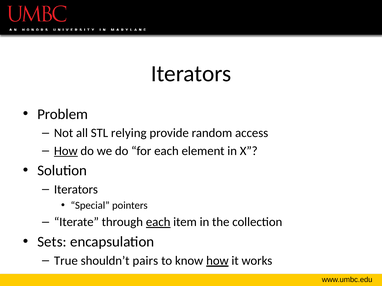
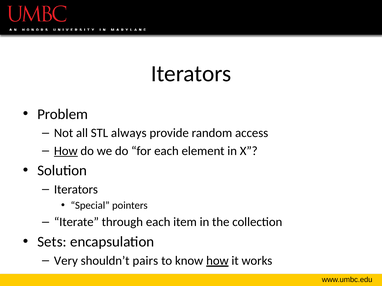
relying: relying -> always
each at (158, 222) underline: present -> none
True: True -> Very
